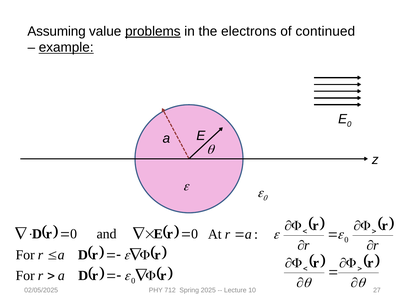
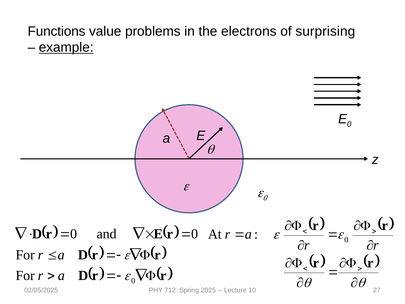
Assuming: Assuming -> Functions
problems underline: present -> none
continued: continued -> surprising
